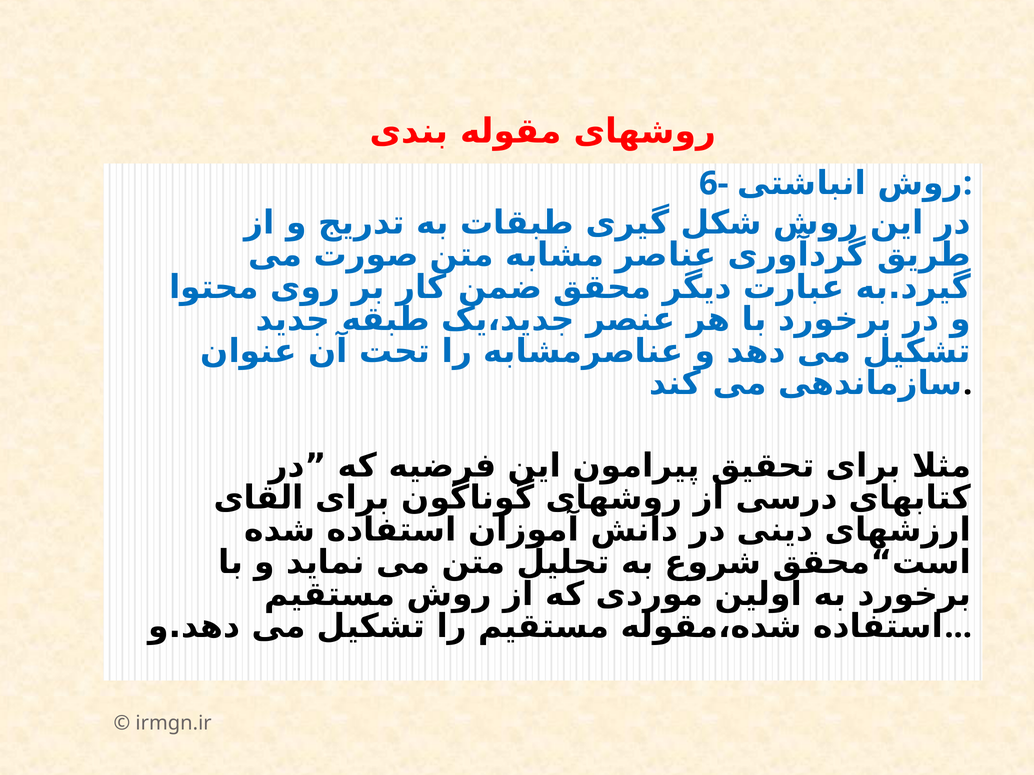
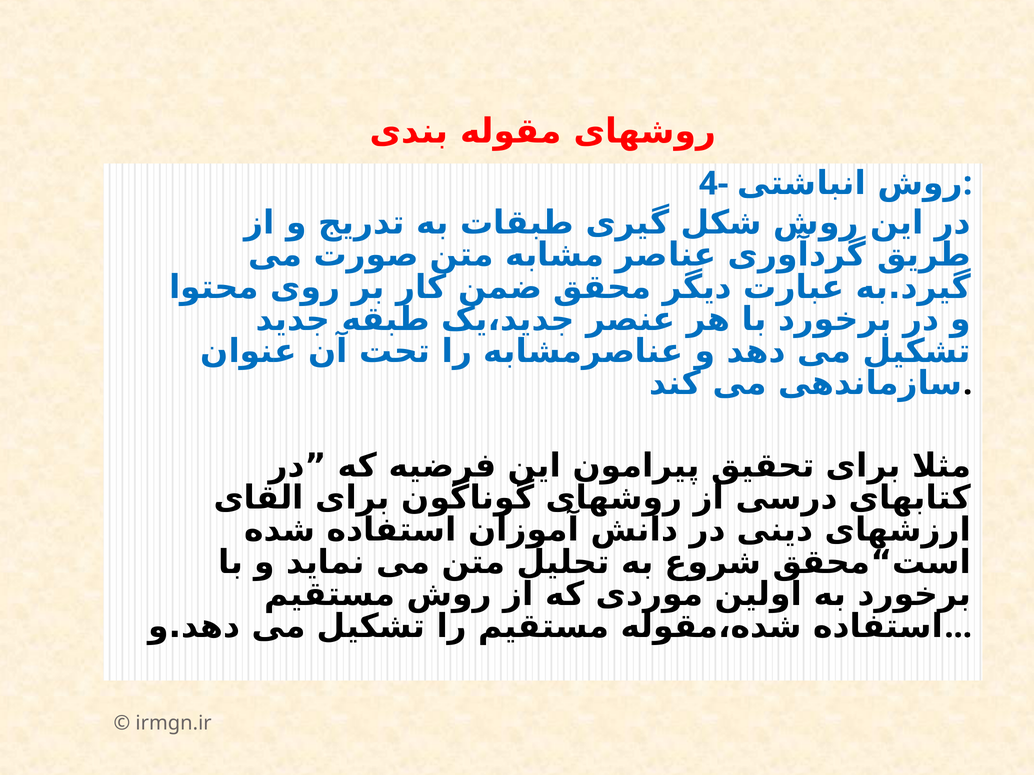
6-: 6- -> 4-
